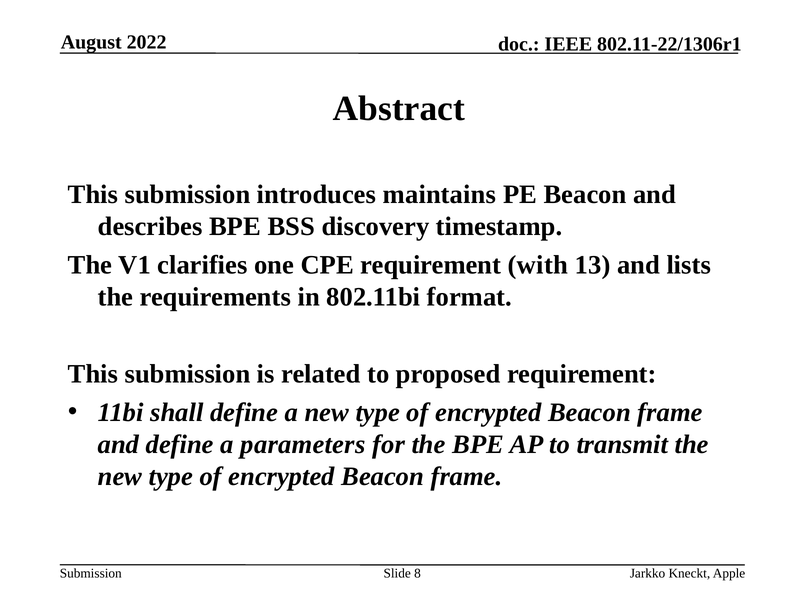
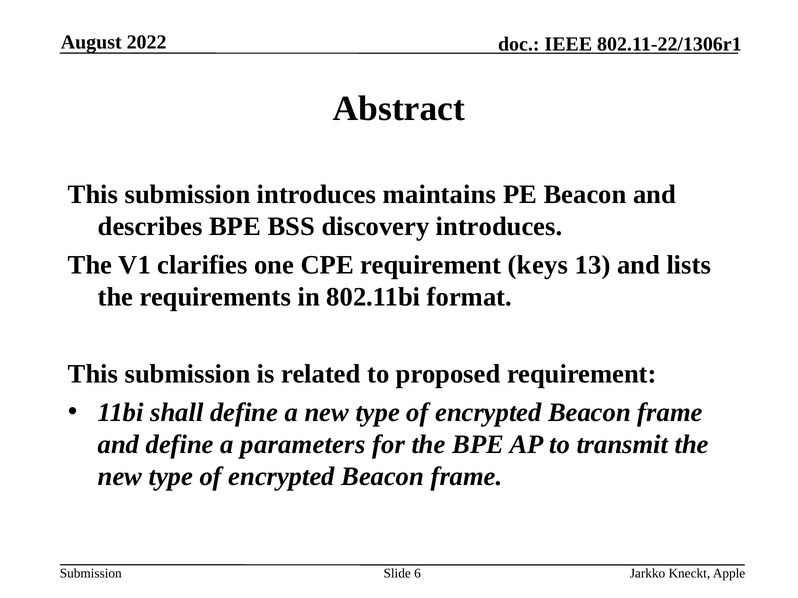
discovery timestamp: timestamp -> introduces
with: with -> keys
8: 8 -> 6
